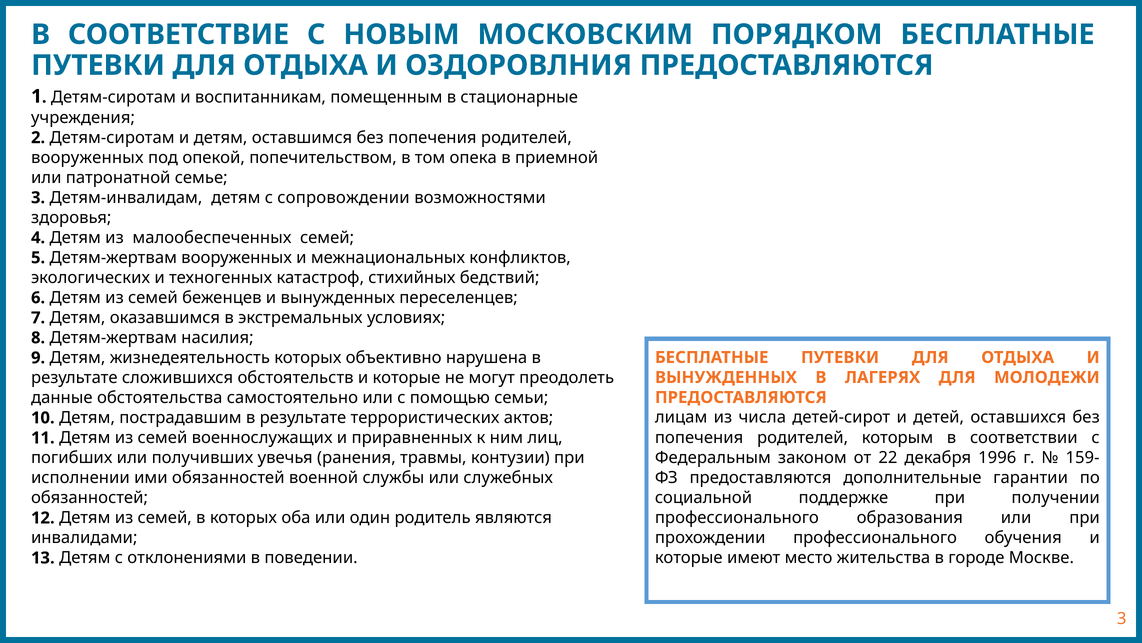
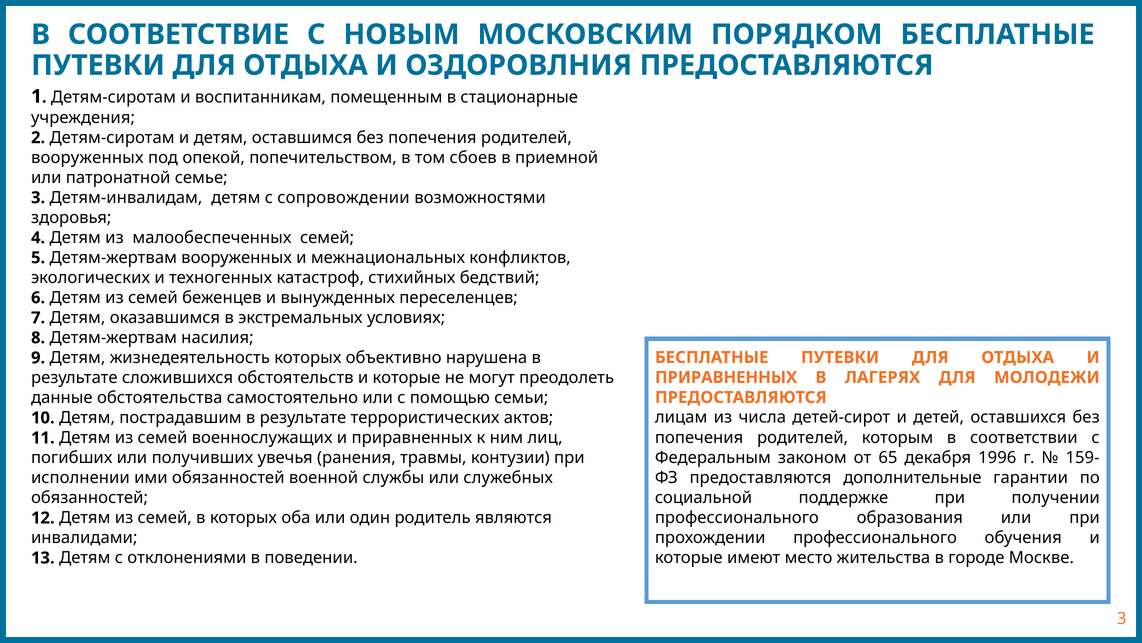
опека: опека -> сбоев
ВЫНУЖДЕННЫХ at (726, 377): ВЫНУЖДЕННЫХ -> ПРИРАВНЕННЫХ
22: 22 -> 65
